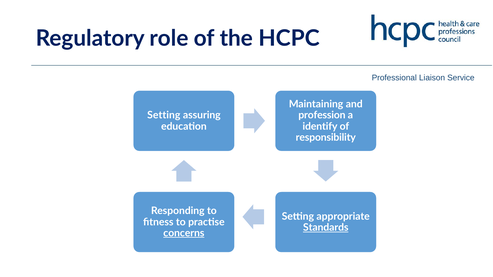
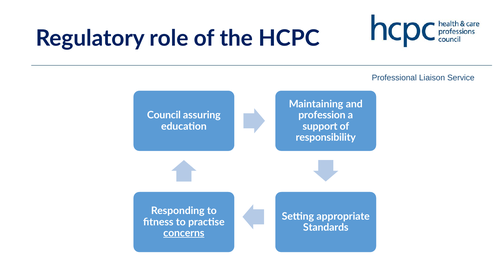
Setting at (164, 115): Setting -> Council
identify: identify -> support
Standards underline: present -> none
